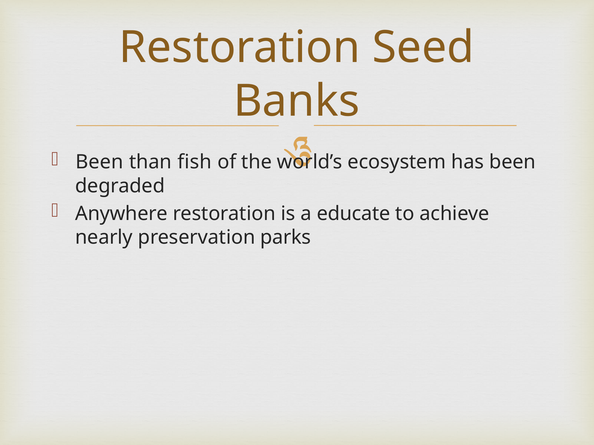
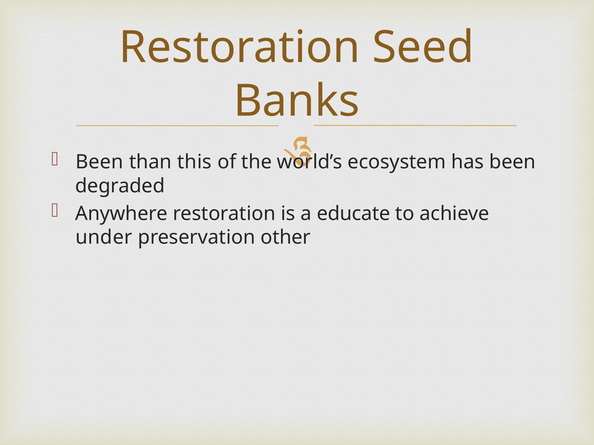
fish: fish -> this
nearly: nearly -> under
parks: parks -> other
